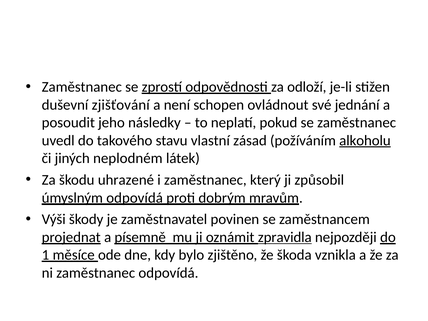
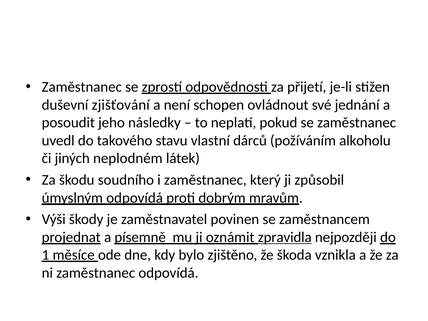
odloží: odloží -> přijetí
zásad: zásad -> dárců
alkoholu underline: present -> none
uhrazené: uhrazené -> soudního
